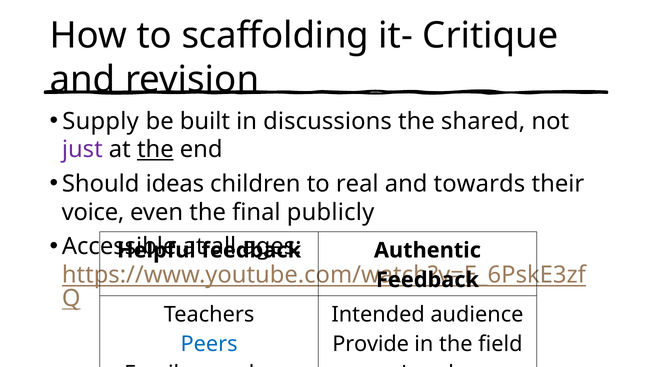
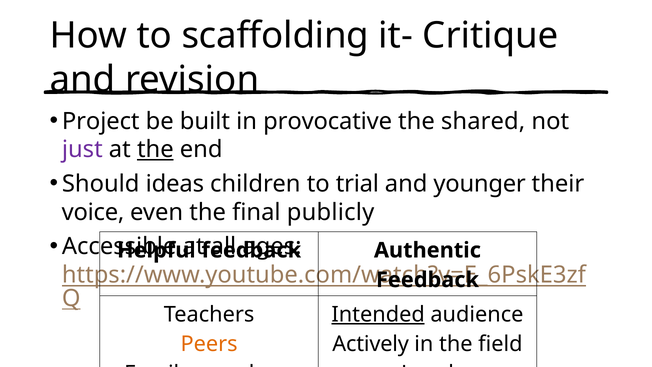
Supply: Supply -> Project
discussions: discussions -> provocative
real: real -> trial
towards: towards -> younger
Intended underline: none -> present
Peers colour: blue -> orange
Provide: Provide -> Actively
